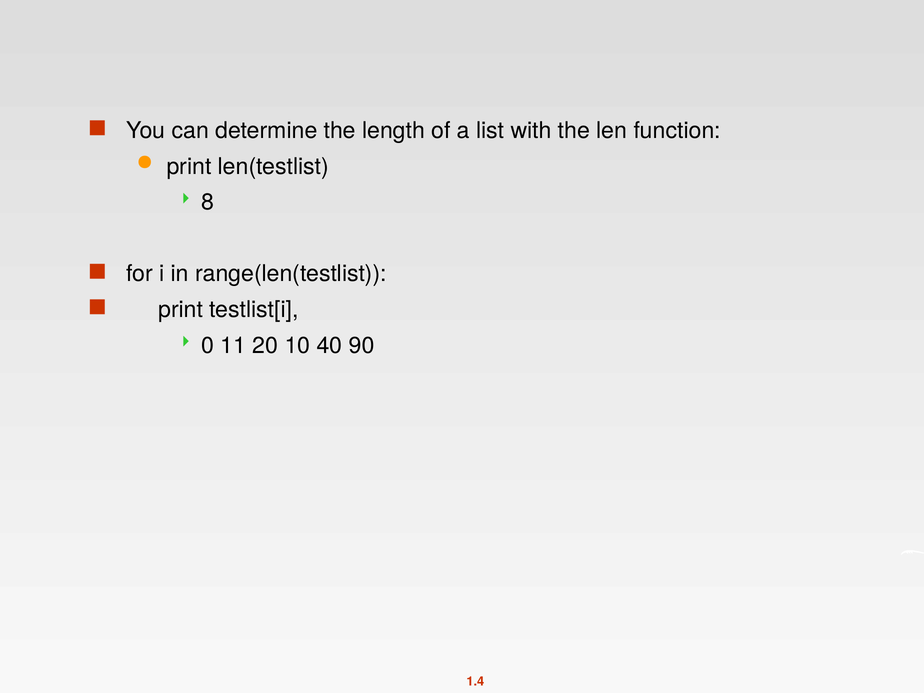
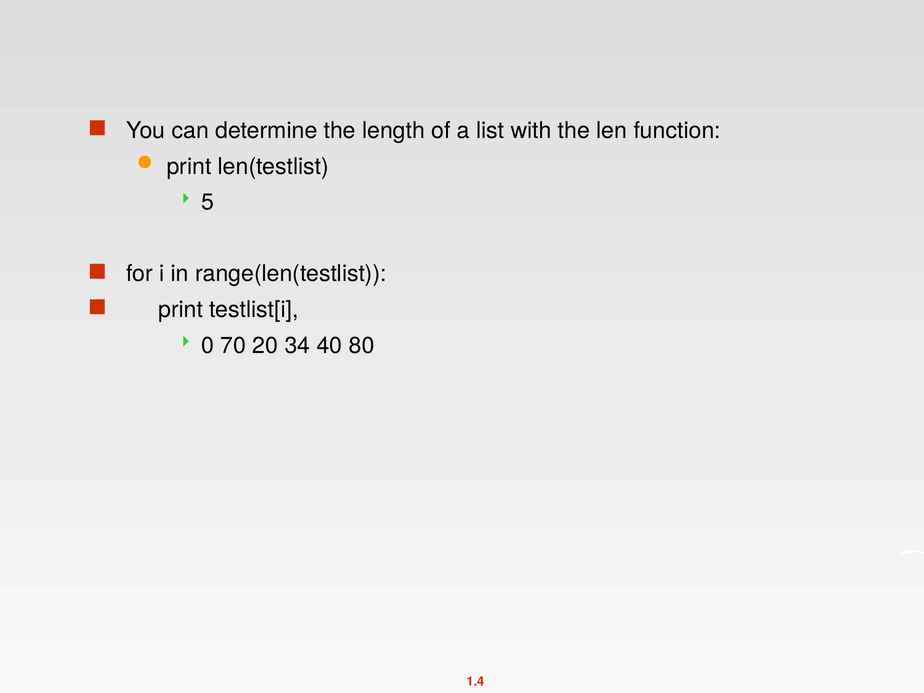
8: 8 -> 5
11: 11 -> 70
10: 10 -> 34
90: 90 -> 80
